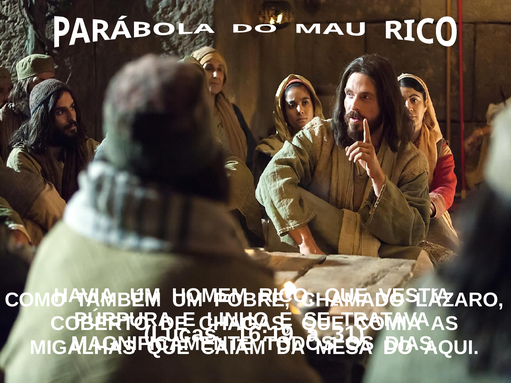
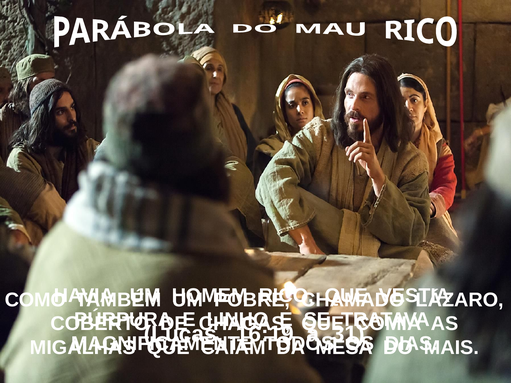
AQUI: AQUI -> MAIS
